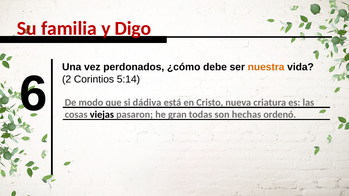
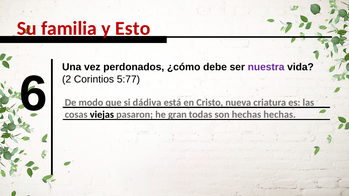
Digo: Digo -> Esto
nuestra colour: orange -> purple
5:14: 5:14 -> 5:77
hechas ordenó: ordenó -> hechas
